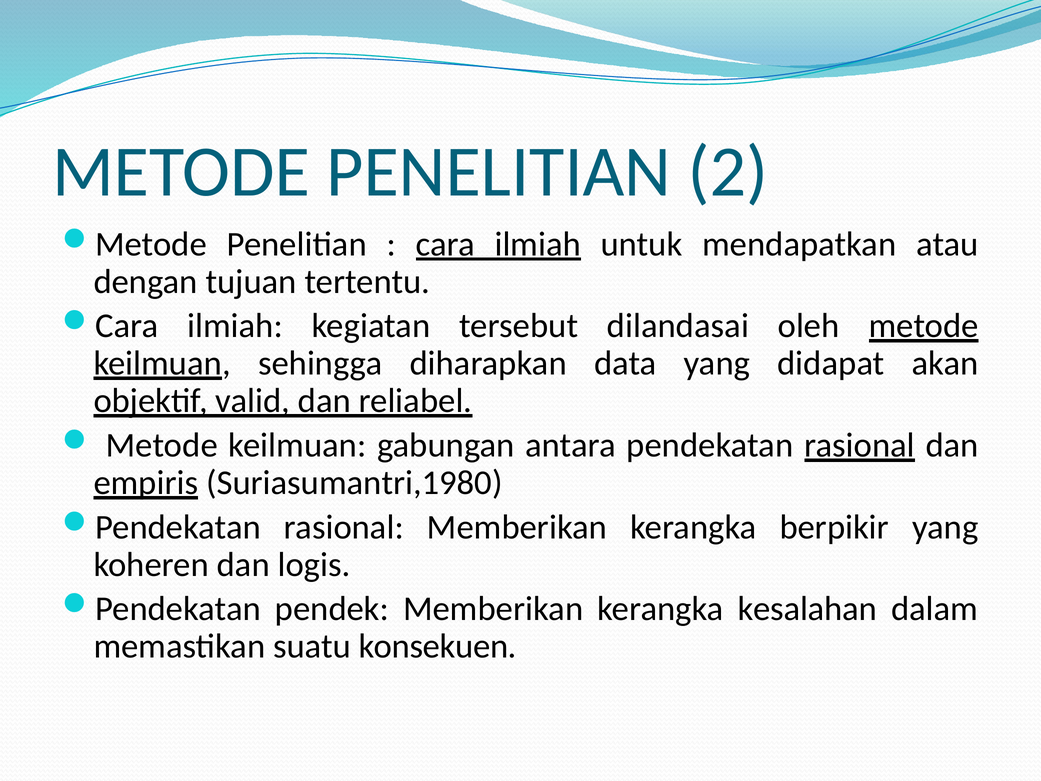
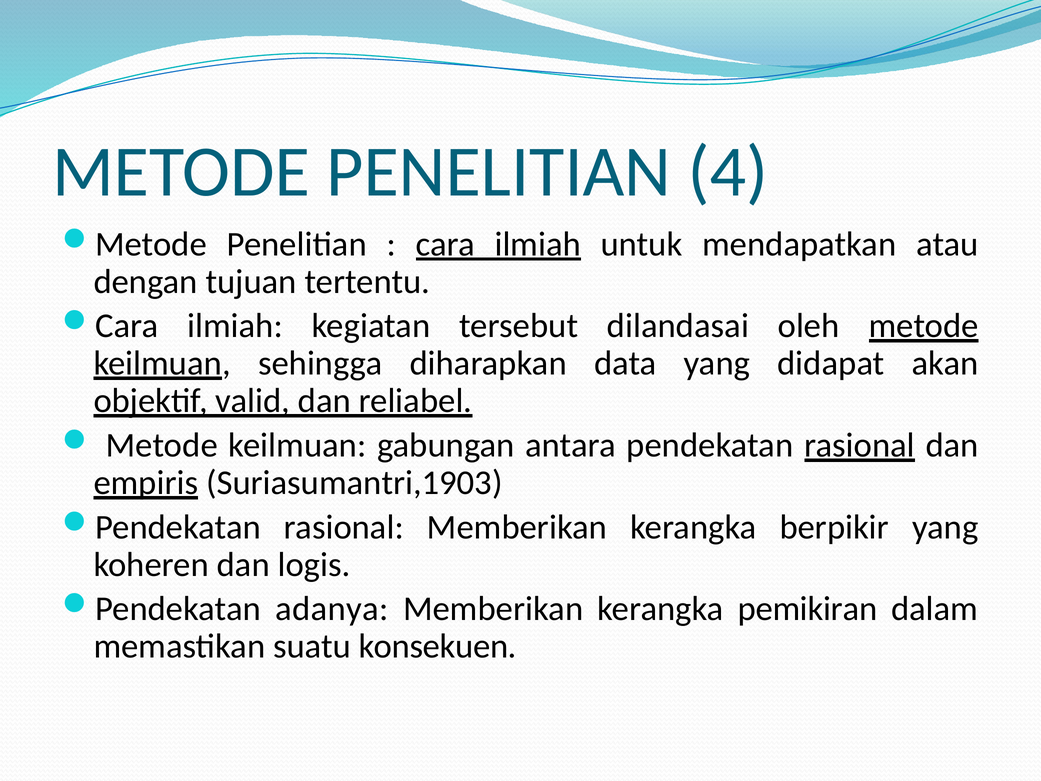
2: 2 -> 4
Suriasumantri,1980: Suriasumantri,1980 -> Suriasumantri,1903
pendek: pendek -> adanya
kesalahan: kesalahan -> pemikiran
